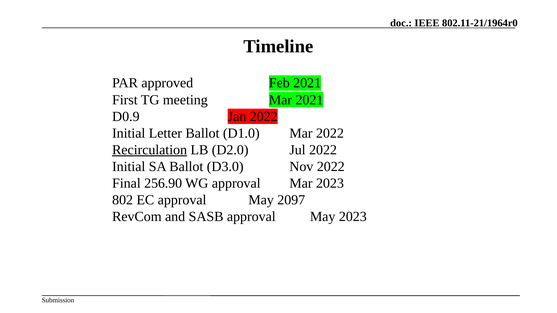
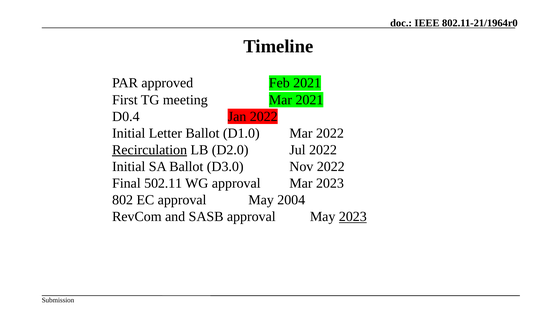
D0.9: D0.9 -> D0.4
256.90: 256.90 -> 502.11
2097: 2097 -> 2004
2023 at (353, 217) underline: none -> present
